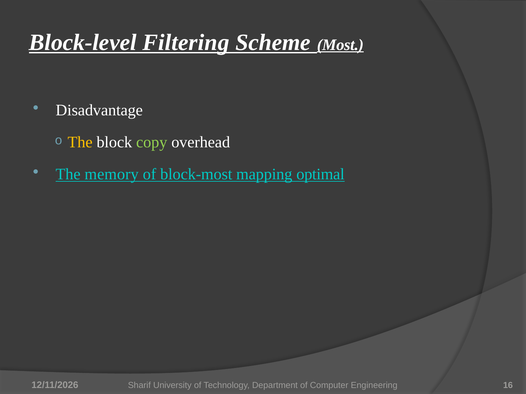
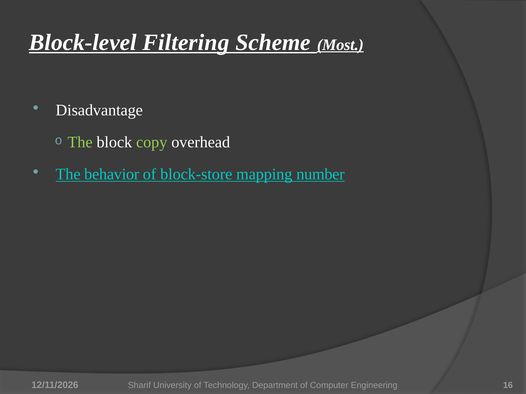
The at (80, 142) colour: yellow -> light green
memory: memory -> behavior
block-most: block-most -> block-store
optimal: optimal -> number
